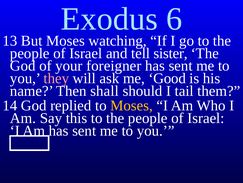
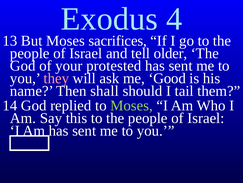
6: 6 -> 4
watching: watching -> sacrifices
sister: sister -> older
foreigner: foreigner -> protested
Moses at (132, 105) colour: yellow -> light green
